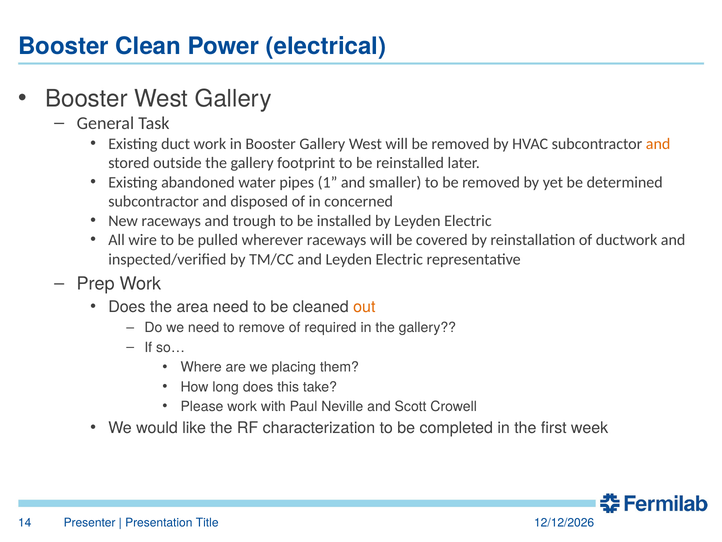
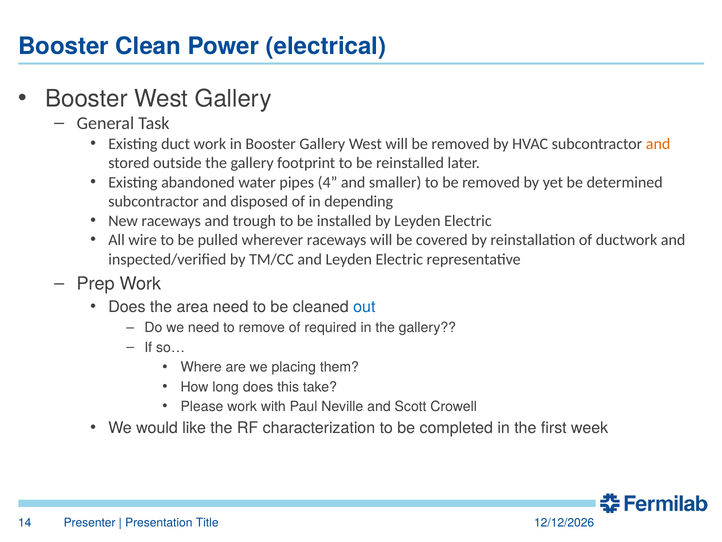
1: 1 -> 4
concerned: concerned -> depending
out colour: orange -> blue
